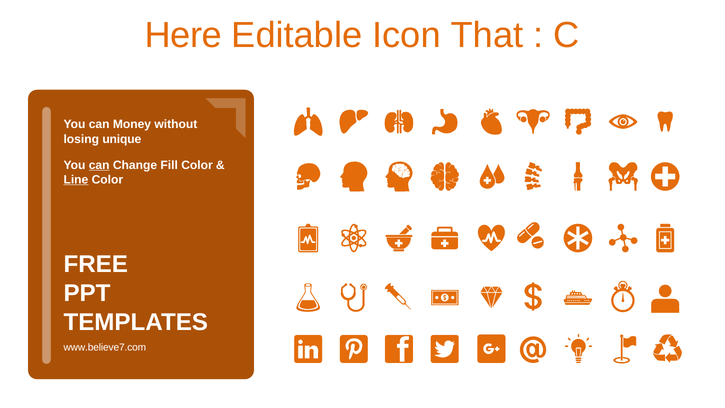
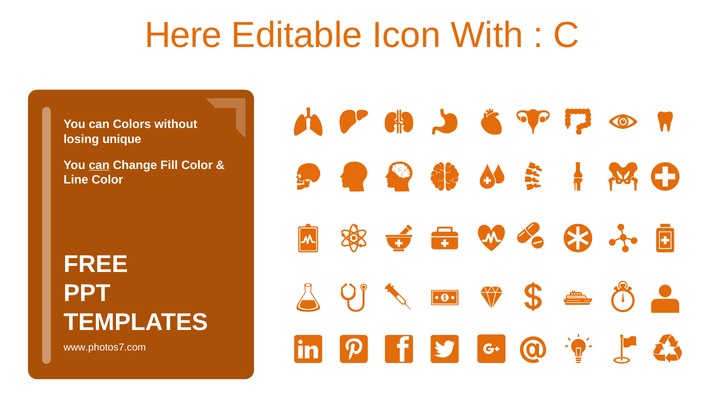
That: That -> With
Money: Money -> Colors
Line underline: present -> none
www.believe7.com: www.believe7.com -> www.photos7.com
